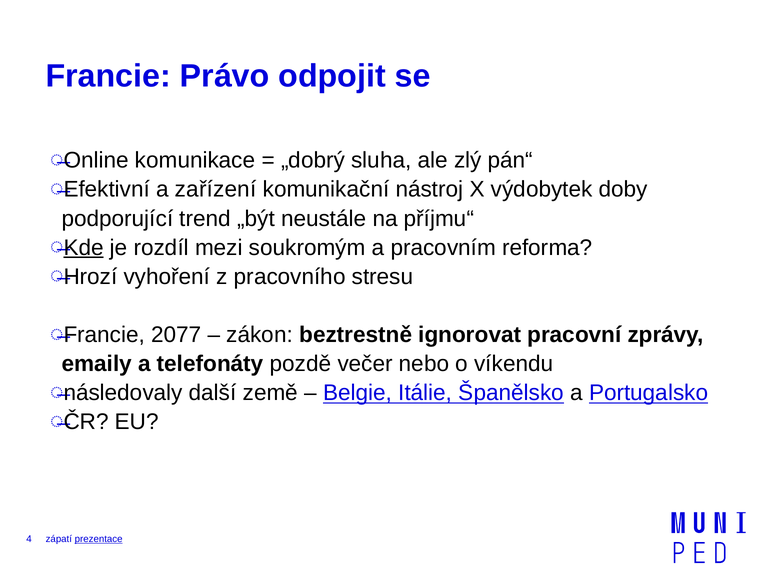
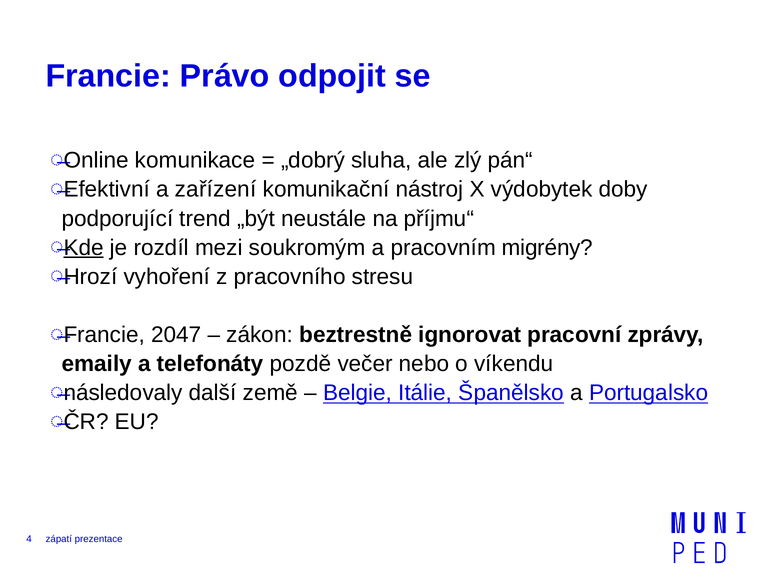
reforma: reforma -> migrény
2077: 2077 -> 2047
prezentace underline: present -> none
